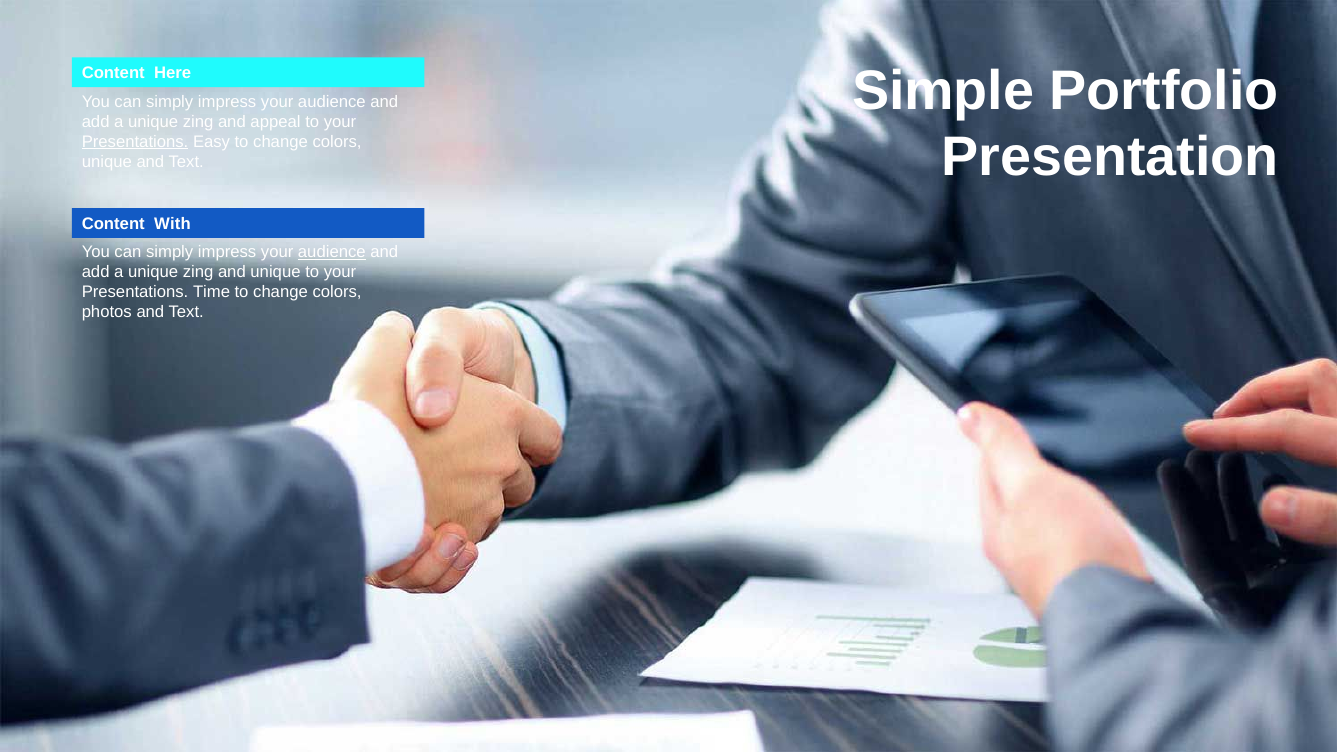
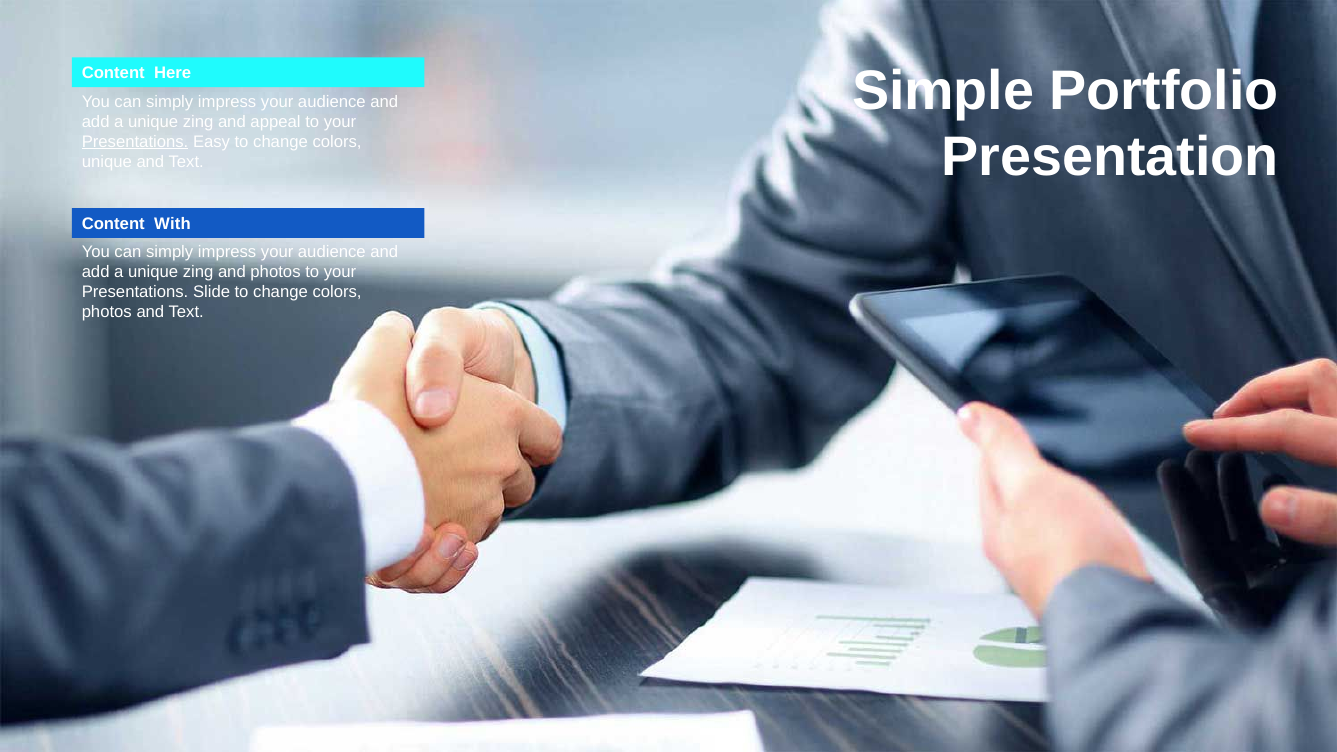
audience at (332, 252) underline: present -> none
and unique: unique -> photos
Time: Time -> Slide
